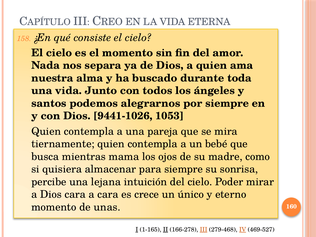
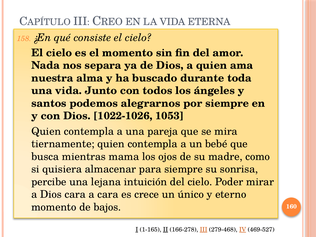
9441-1026: 9441-1026 -> 1022-1026
unas: unas -> bajos
